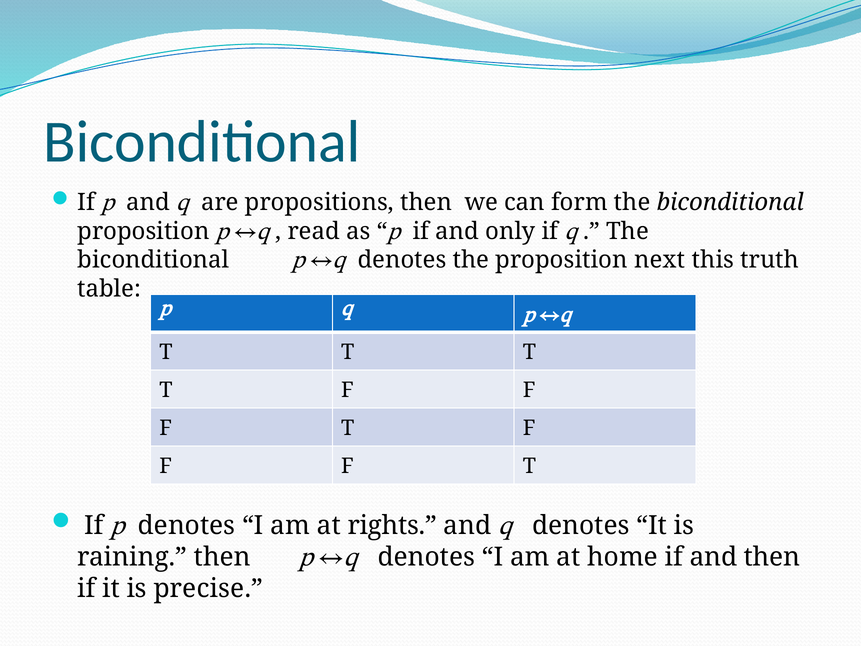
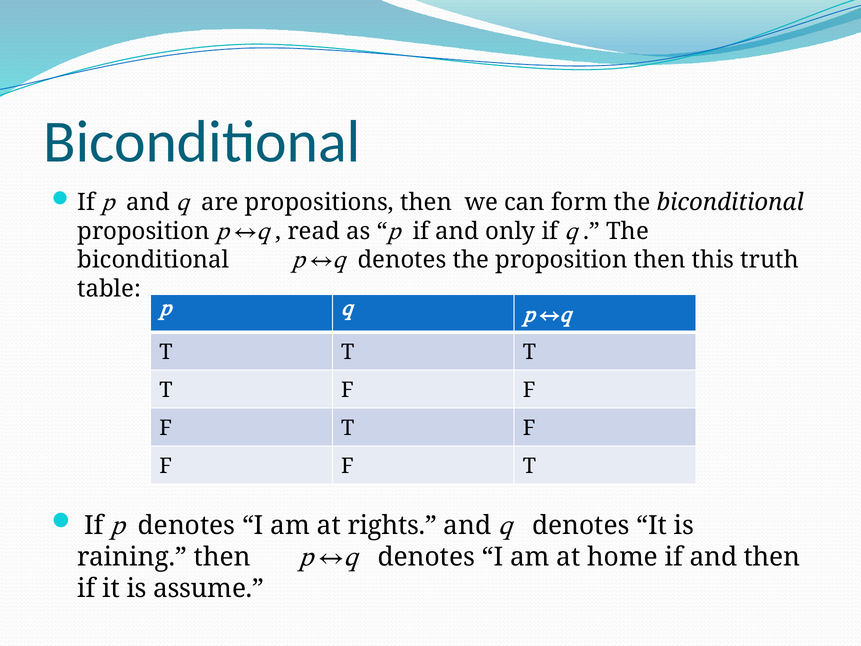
next at (660, 260): next -> then
precise: precise -> assume
